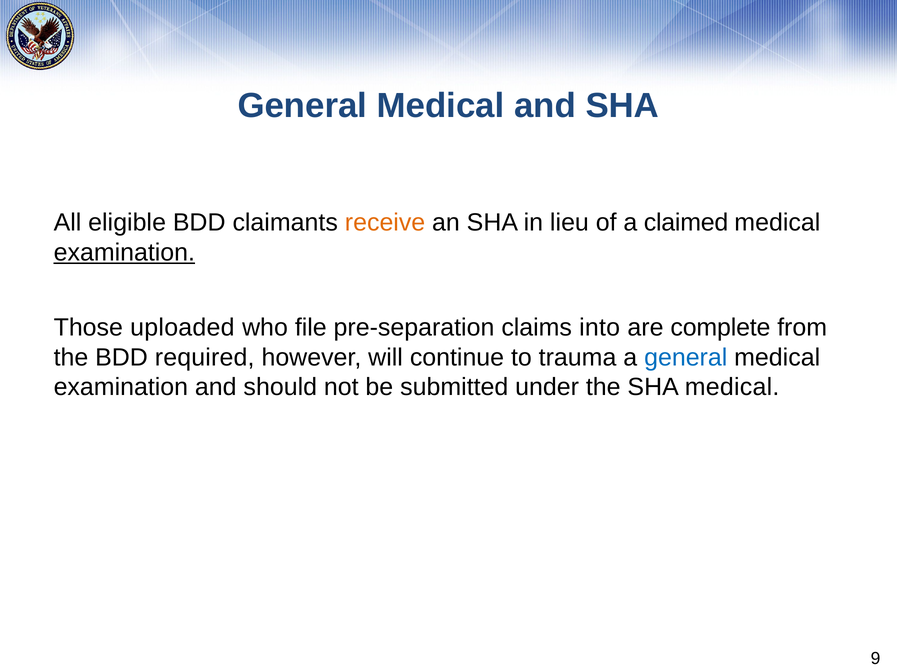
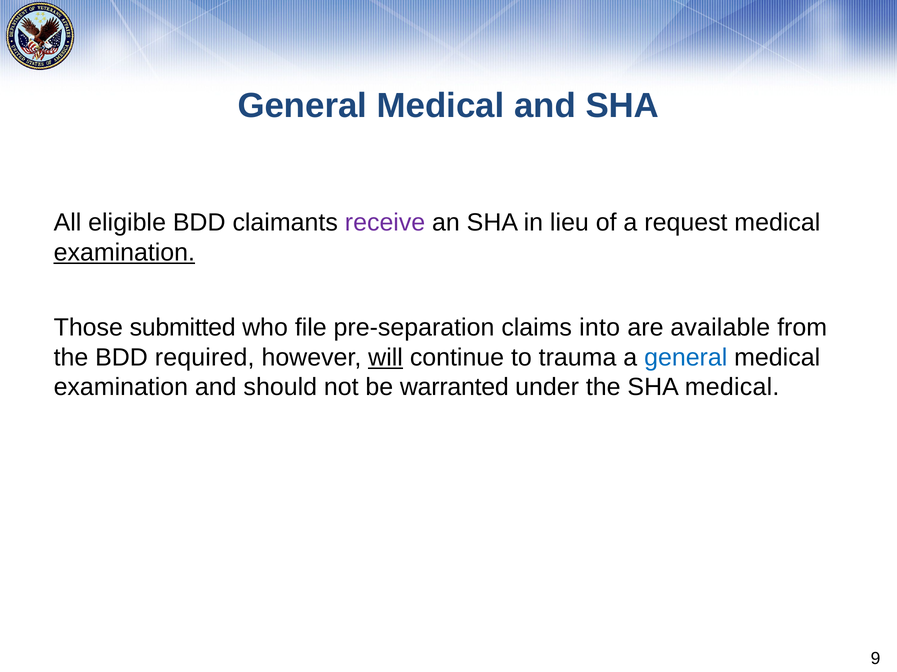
receive colour: orange -> purple
claimed: claimed -> request
uploaded: uploaded -> submitted
complete: complete -> available
will underline: none -> present
submitted: submitted -> warranted
